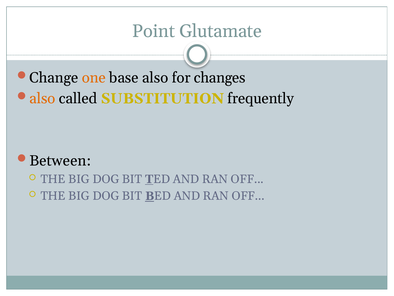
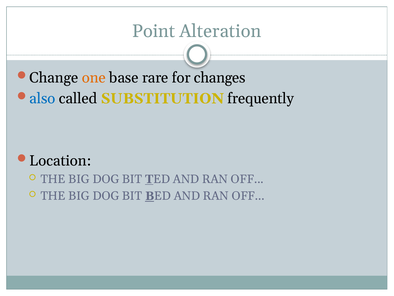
Glutamate: Glutamate -> Alteration
base also: also -> rare
also at (42, 98) colour: orange -> blue
Between: Between -> Location
